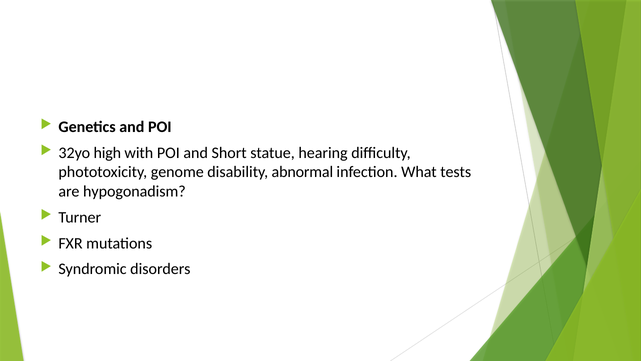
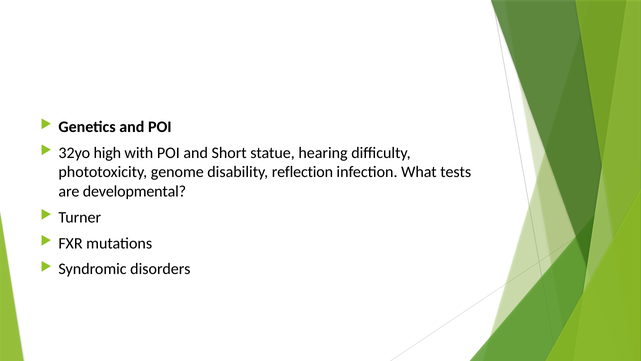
abnormal: abnormal -> reflection
hypogonadism: hypogonadism -> developmental
